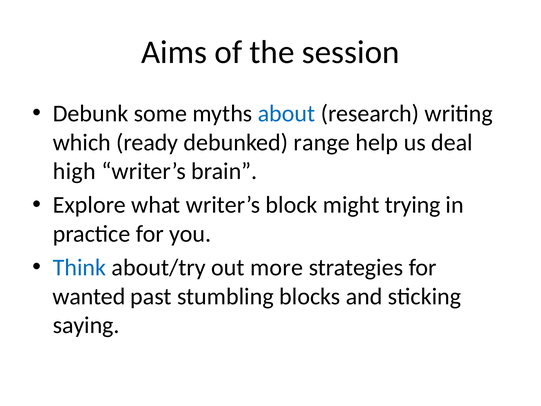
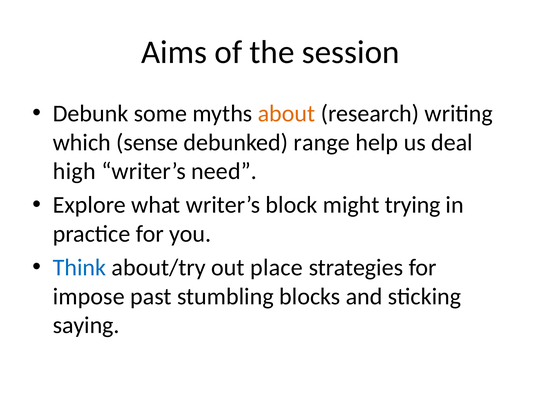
about colour: blue -> orange
ready: ready -> sense
brain: brain -> need
more: more -> place
wanted: wanted -> impose
